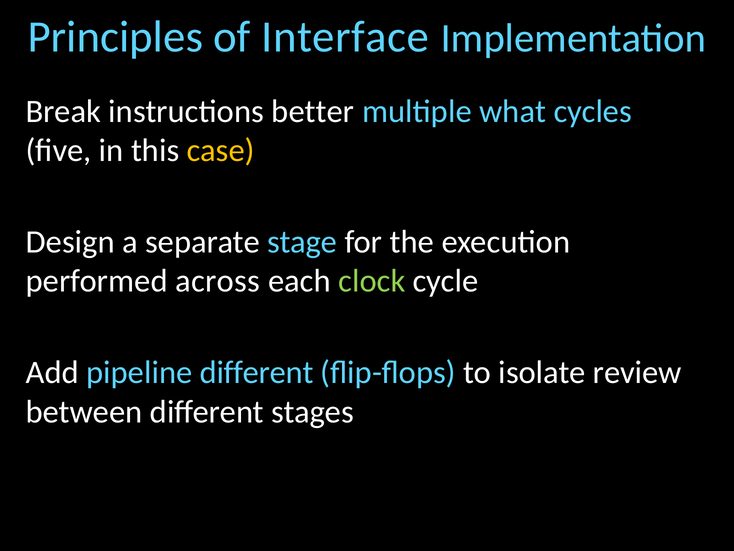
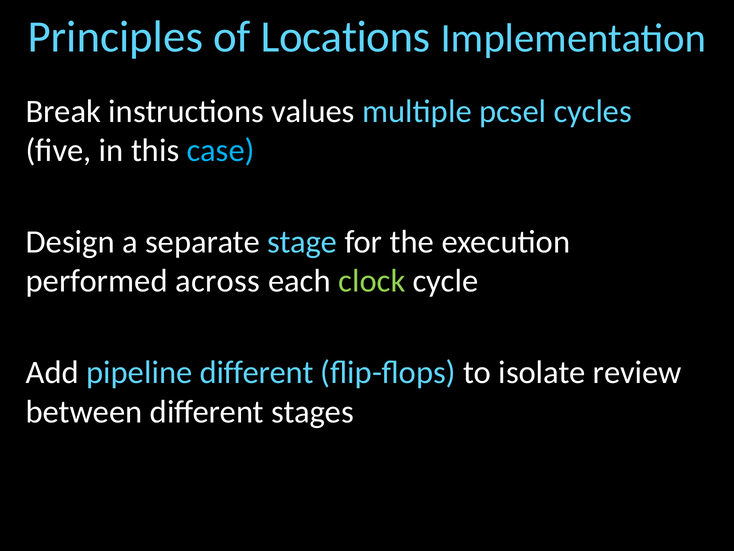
Interface: Interface -> Locations
better: better -> values
what: what -> pcsel
case colour: yellow -> light blue
